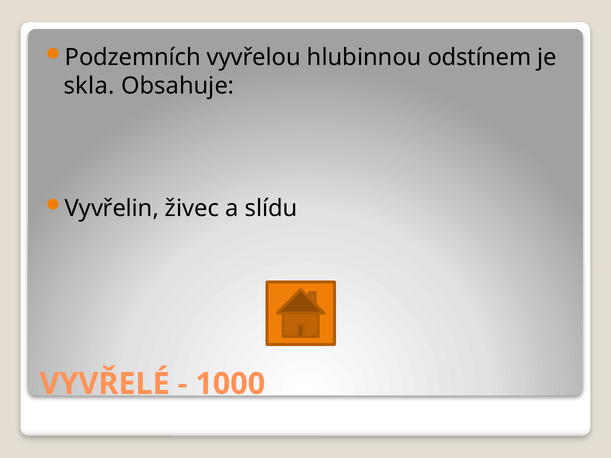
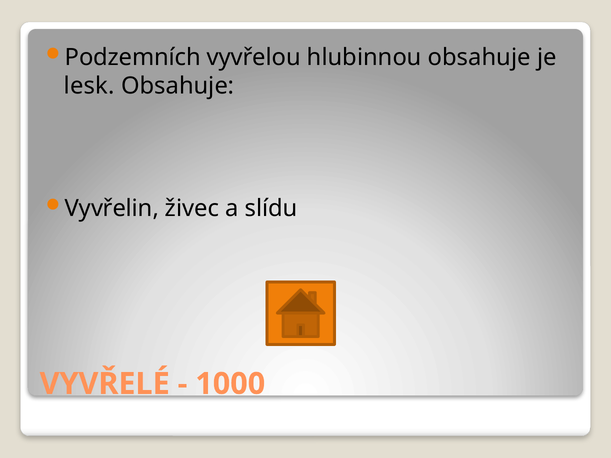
hlubinnou odstínem: odstínem -> obsahuje
skla: skla -> lesk
